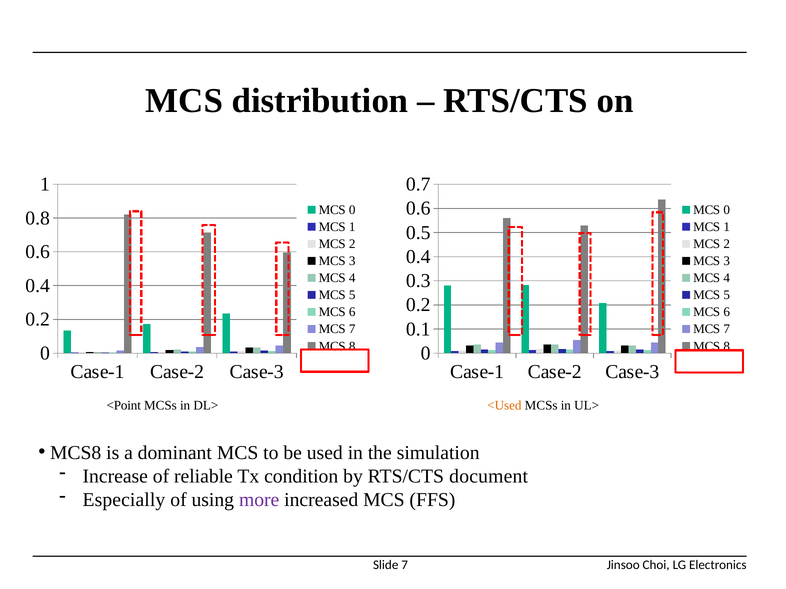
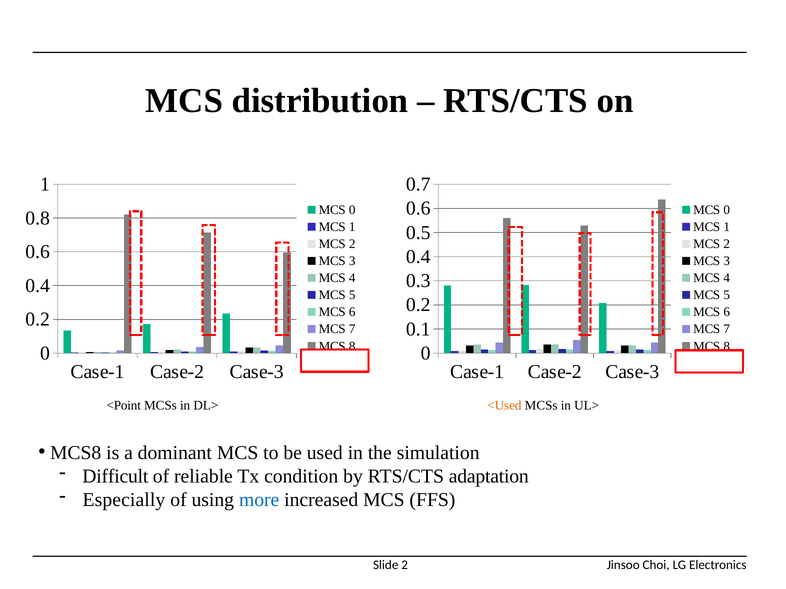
Increase: Increase -> Difficult
document: document -> adaptation
more colour: purple -> blue
Slide 7: 7 -> 2
